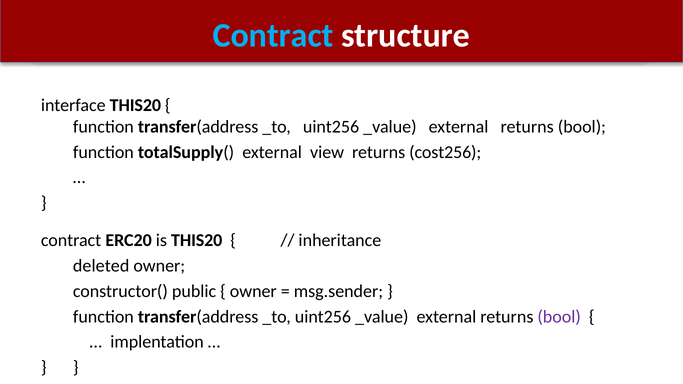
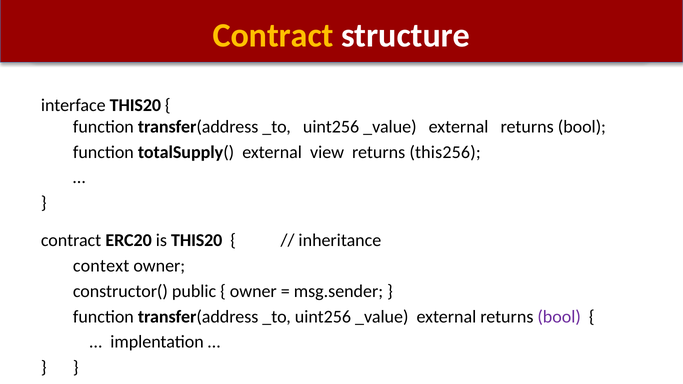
Contract at (273, 36) colour: light blue -> yellow
cost256: cost256 -> this256
deleted: deleted -> context
